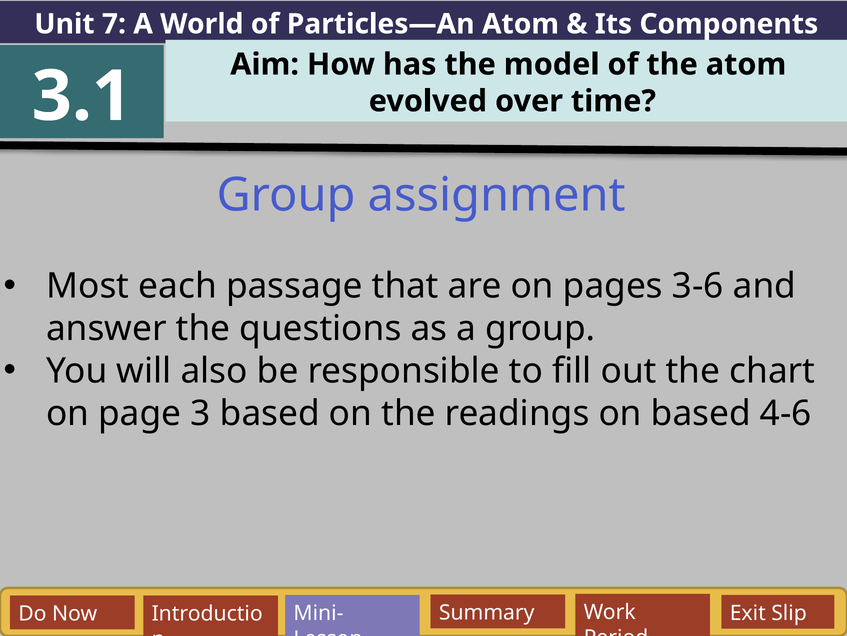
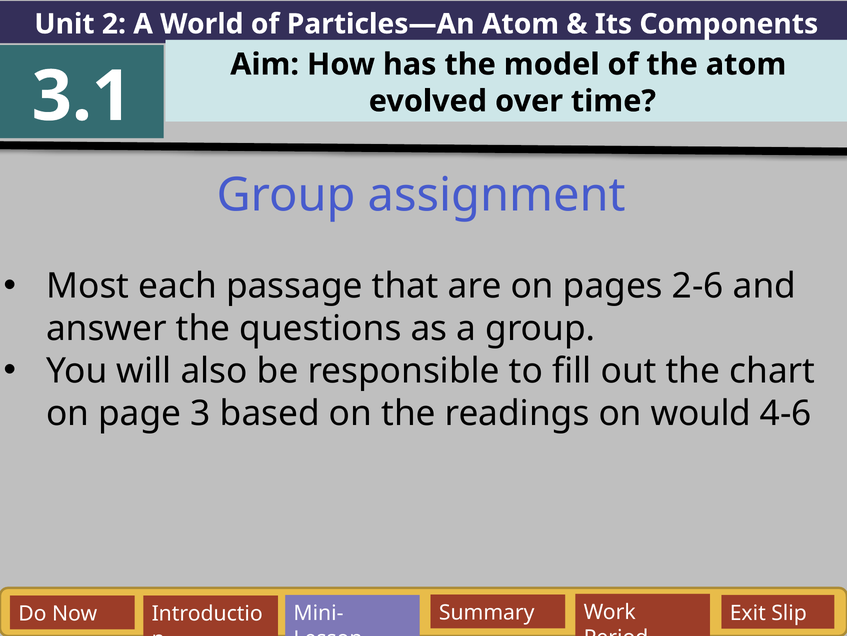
7: 7 -> 2
3-6: 3-6 -> 2-6
on based: based -> would
